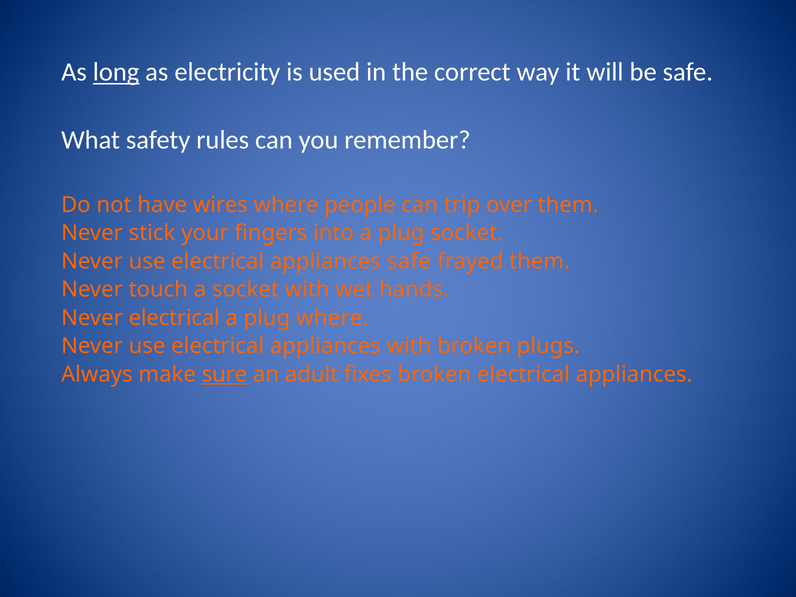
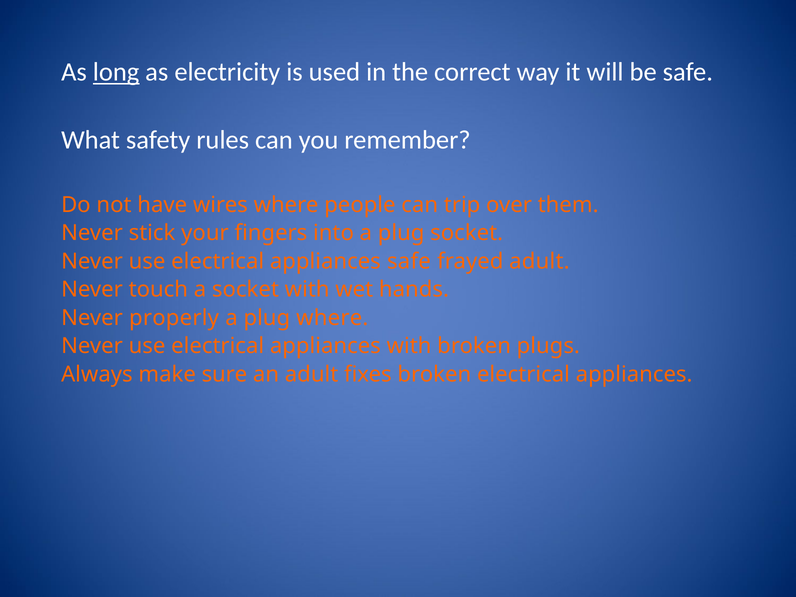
frayed them: them -> adult
Never electrical: electrical -> properly
sure underline: present -> none
